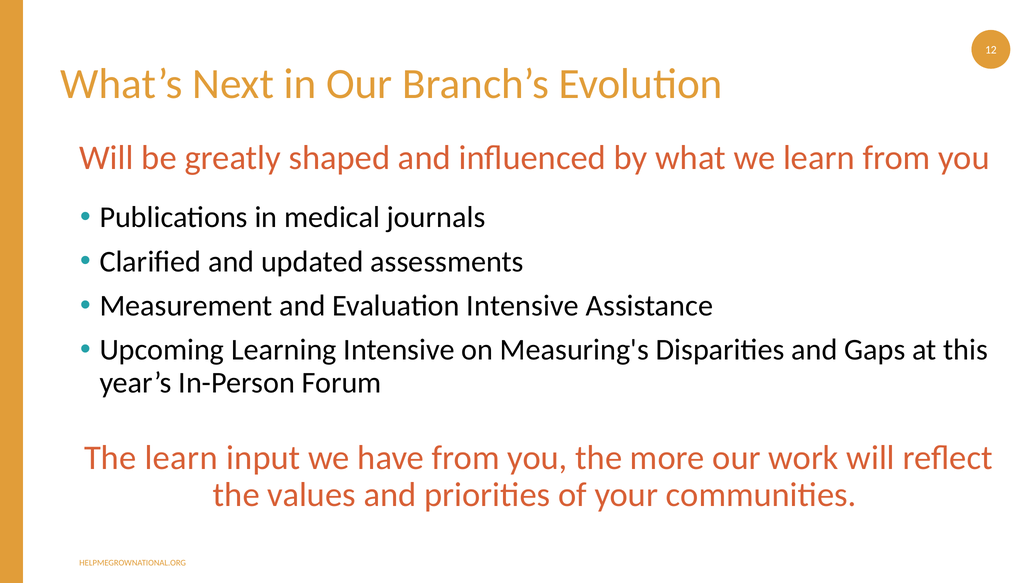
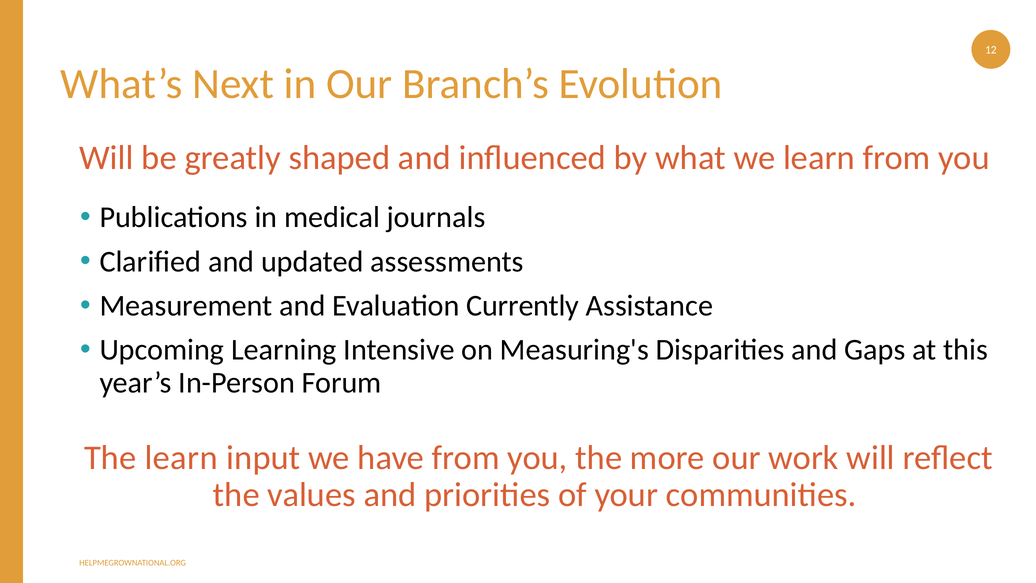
Evaluation Intensive: Intensive -> Currently
